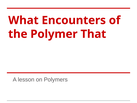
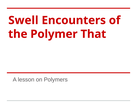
What: What -> Swell
